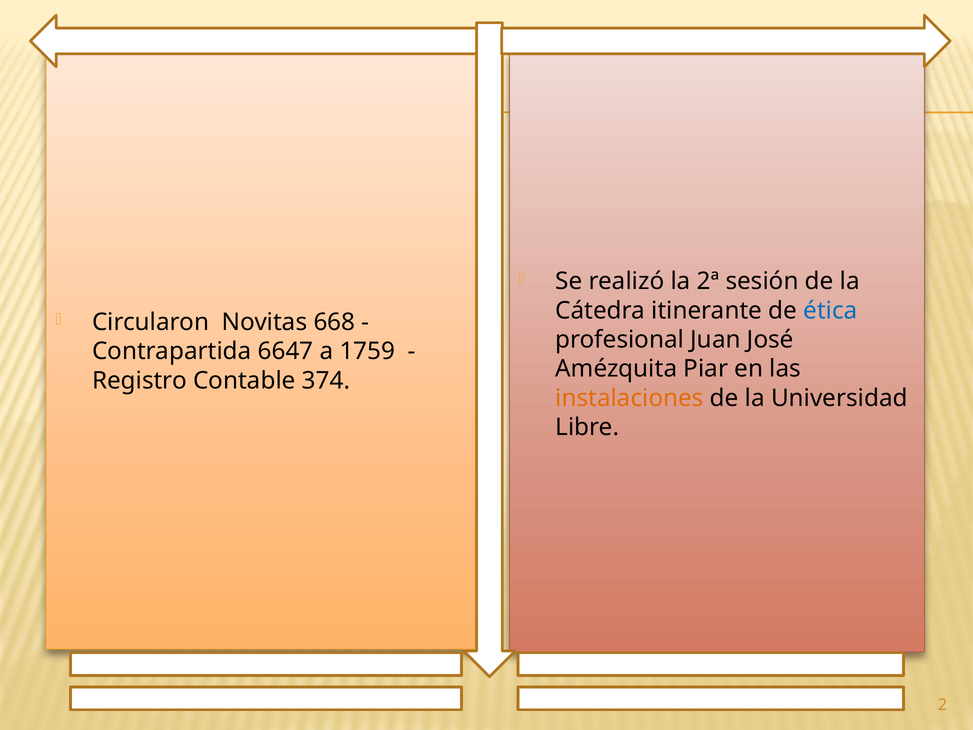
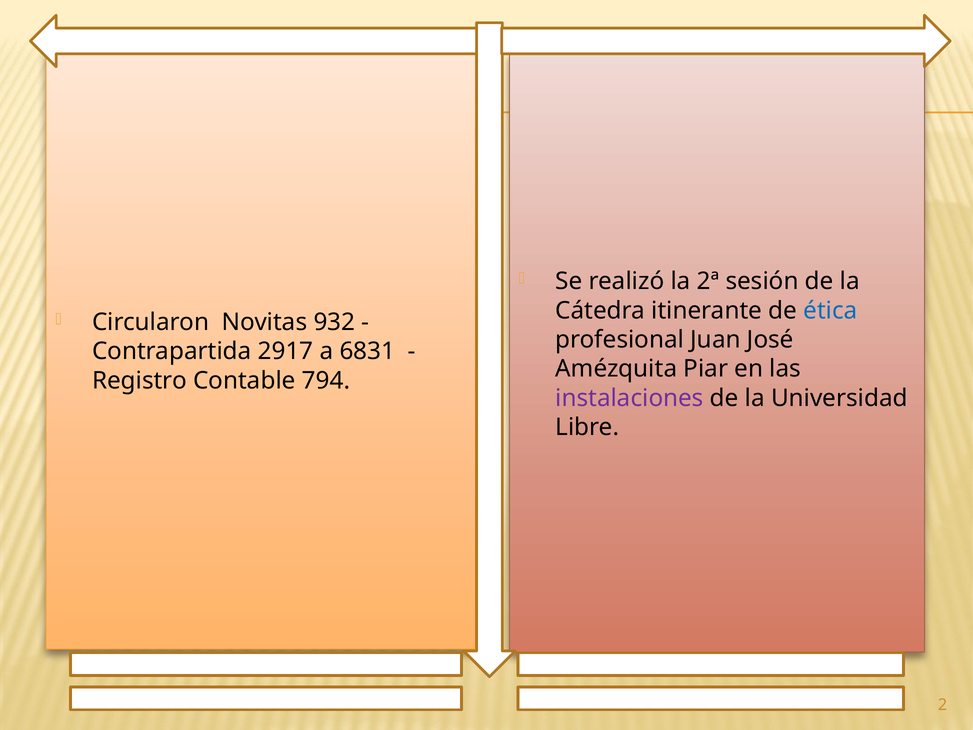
668: 668 -> 932
6647: 6647 -> 2917
1759: 1759 -> 6831
374: 374 -> 794
instalaciones colour: orange -> purple
